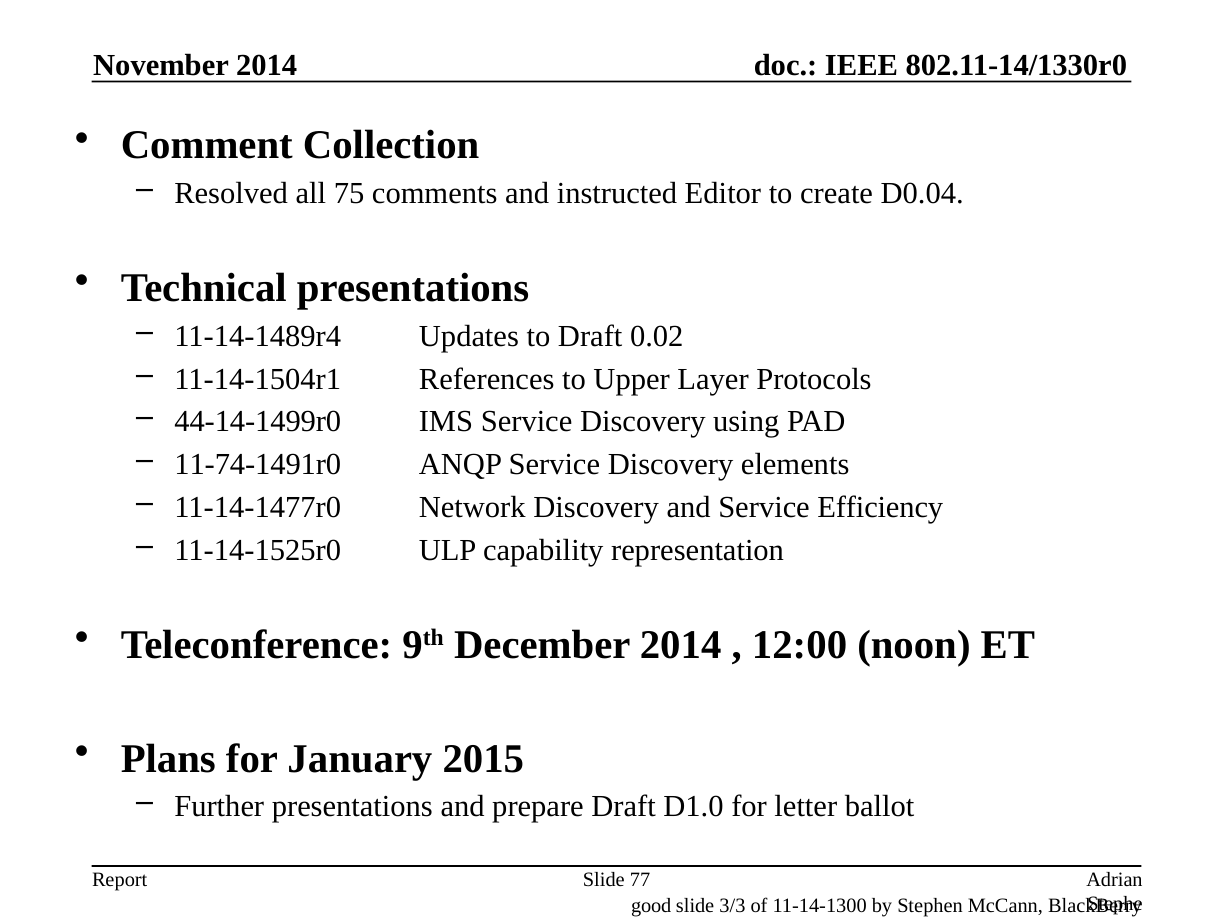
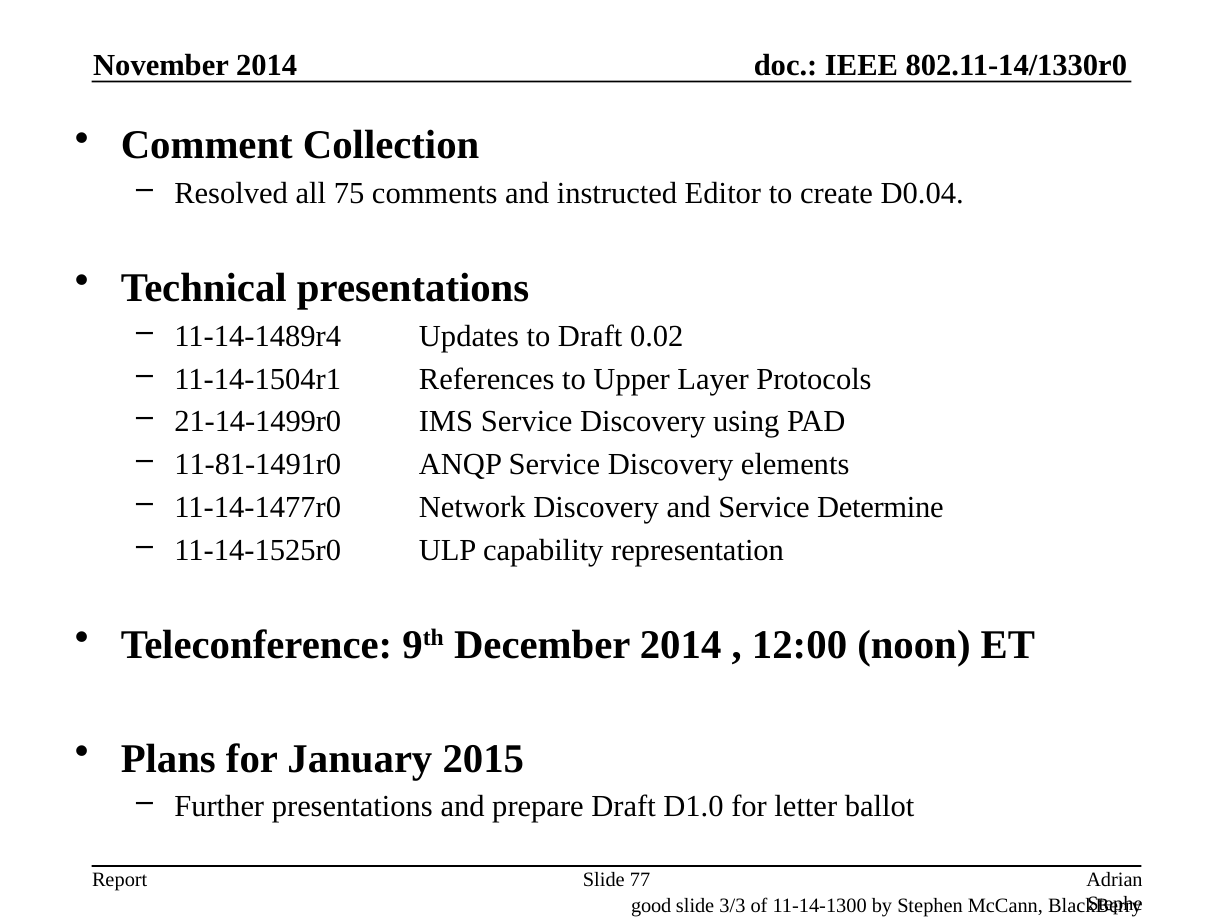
44-14-1499r0: 44-14-1499r0 -> 21-14-1499r0
11-74-1491r0: 11-74-1491r0 -> 11-81-1491r0
Efficiency: Efficiency -> Determine
